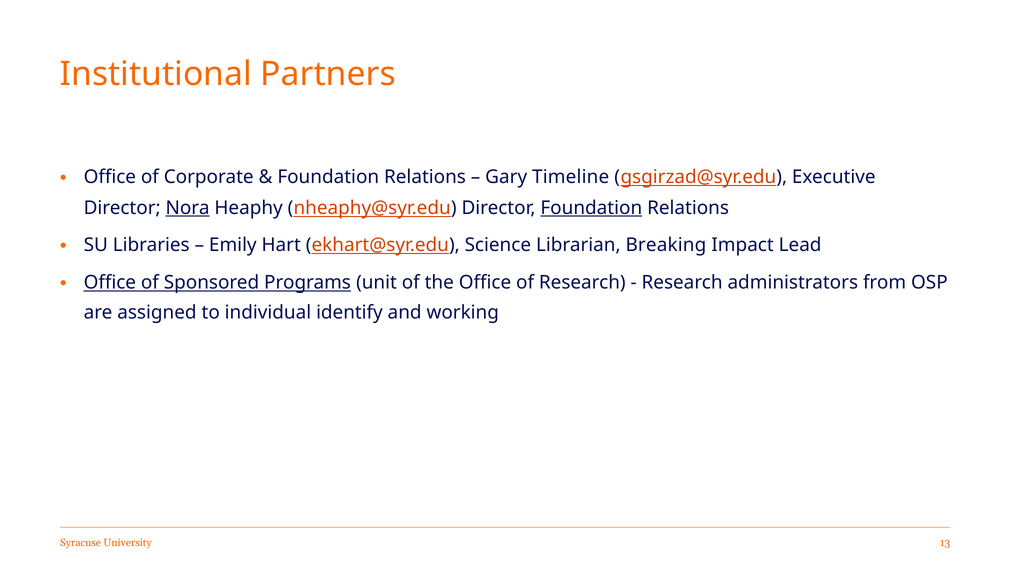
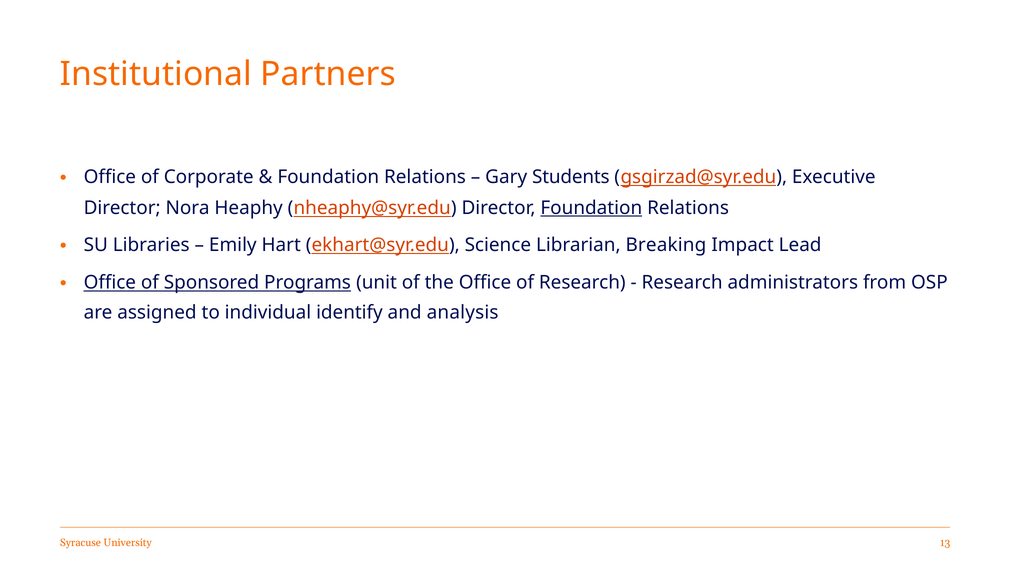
Timeline: Timeline -> Students
Nora underline: present -> none
working: working -> analysis
